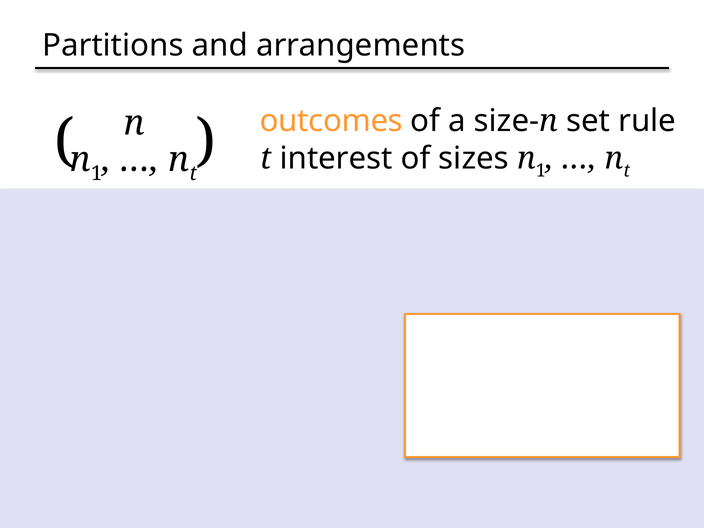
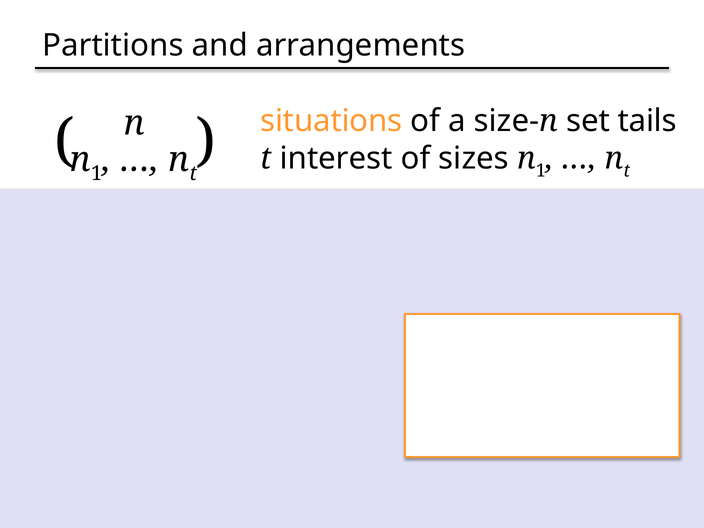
outcomes: outcomes -> situations
rule: rule -> tails
